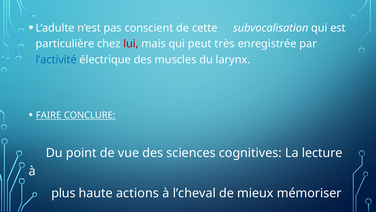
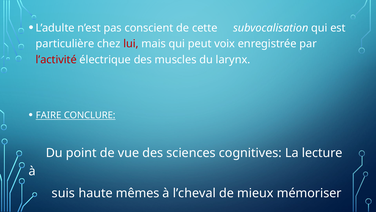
très: très -> voix
l’activité colour: blue -> red
plus: plus -> suis
actions: actions -> mêmes
